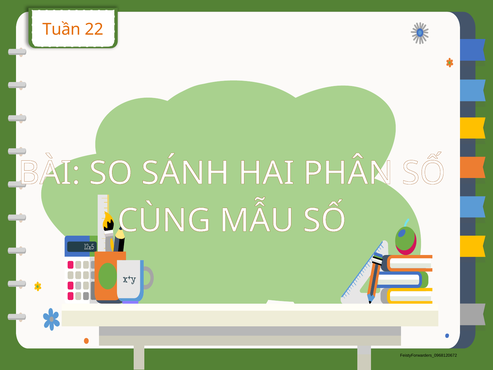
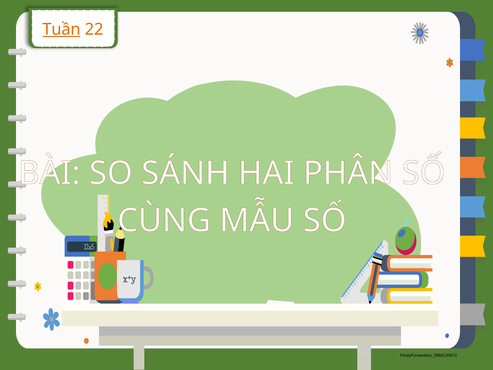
Tuần underline: none -> present
